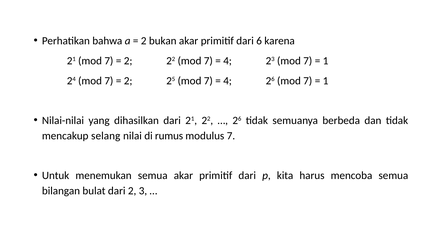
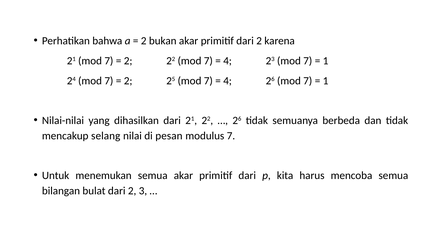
primitif dari 6: 6 -> 2
rumus: rumus -> pesan
